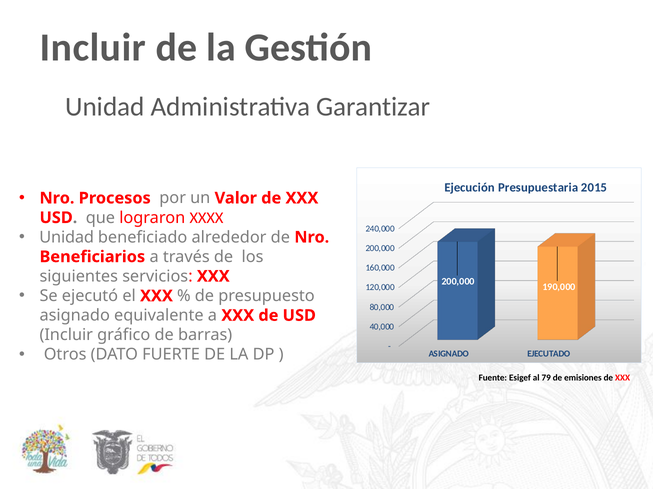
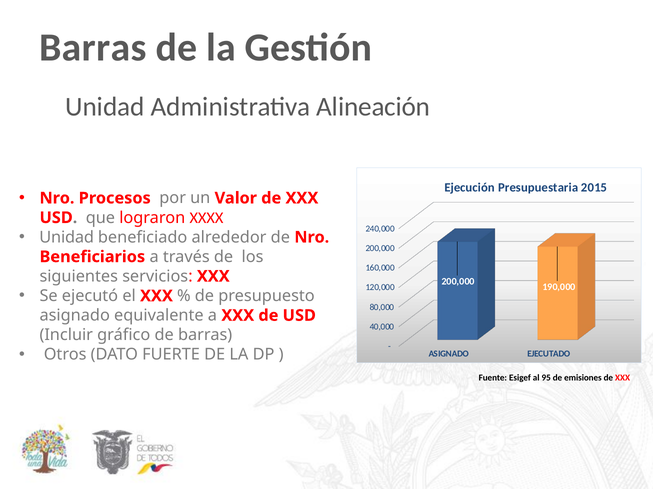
Incluir at (93, 48): Incluir -> Barras
Garantizar: Garantizar -> Alineación
79: 79 -> 95
